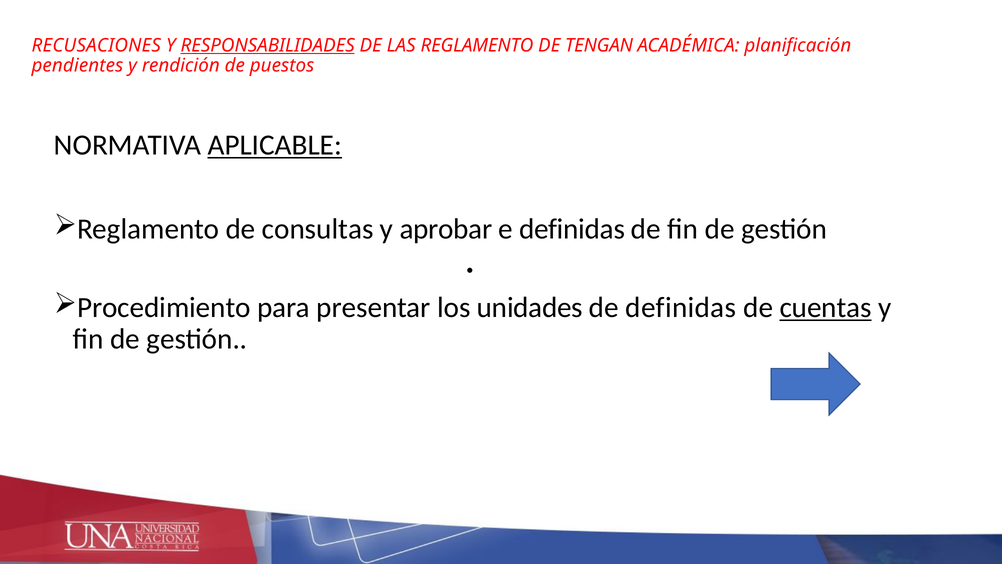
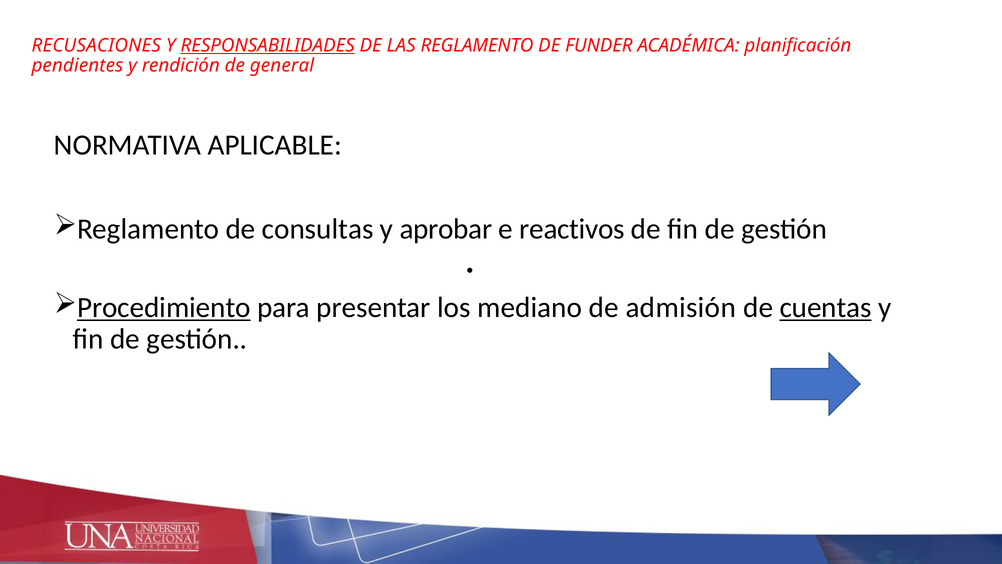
TENGAN: TENGAN -> FUNDER
puestos: puestos -> general
APLICABLE underline: present -> none
e definidas: definidas -> reactivos
Procedimiento underline: none -> present
unidades: unidades -> mediano
de definidas: definidas -> admisión
